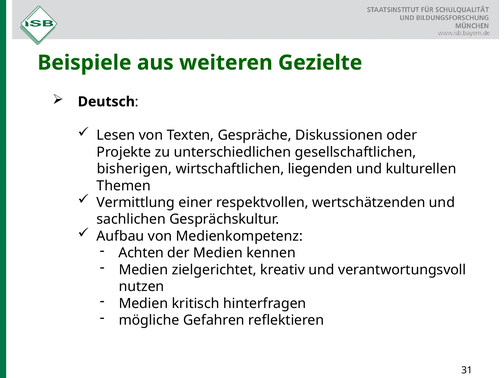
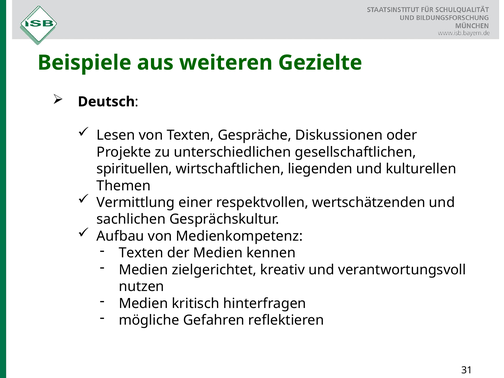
bisherigen: bisherigen -> spirituellen
Achten at (141, 253): Achten -> Texten
